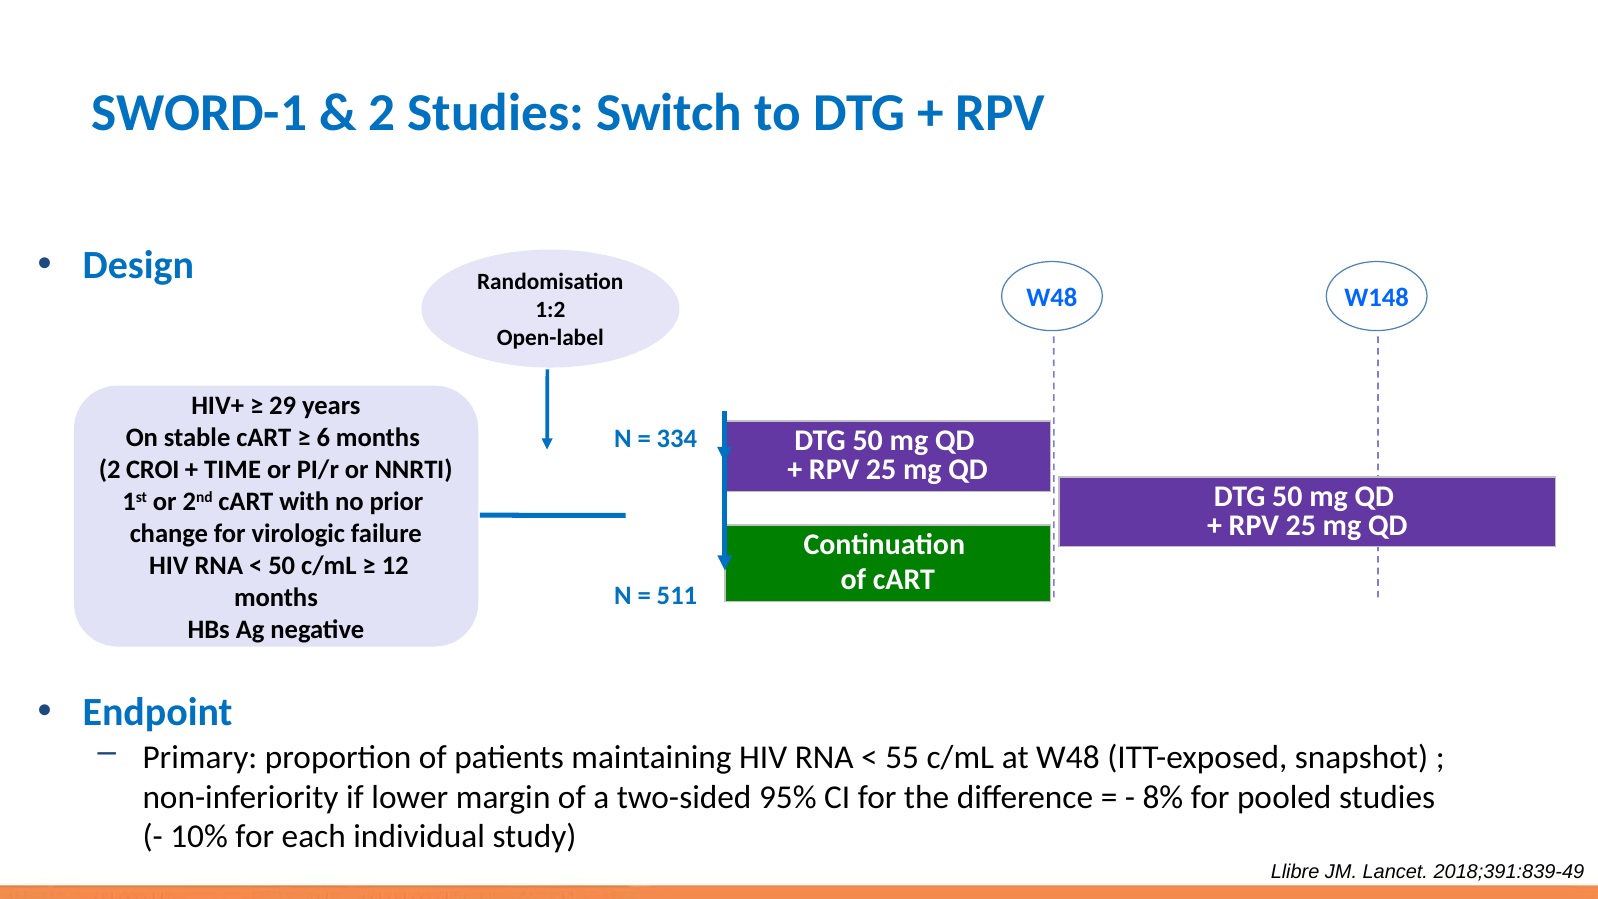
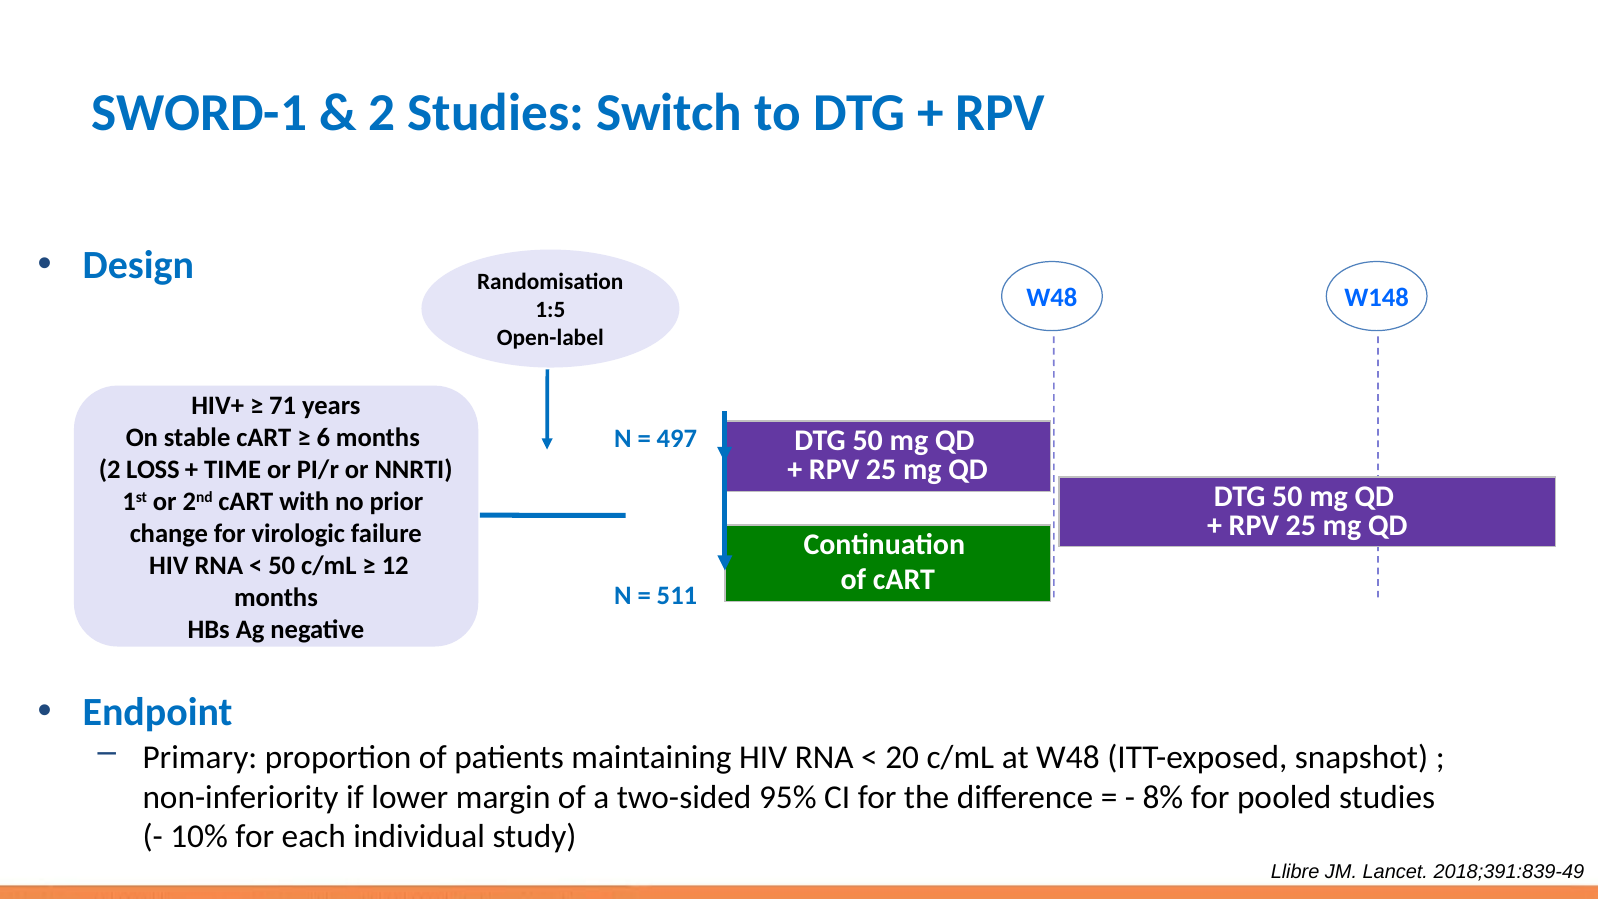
1:2: 1:2 -> 1:5
29: 29 -> 71
334: 334 -> 497
CROI: CROI -> LOSS
55: 55 -> 20
